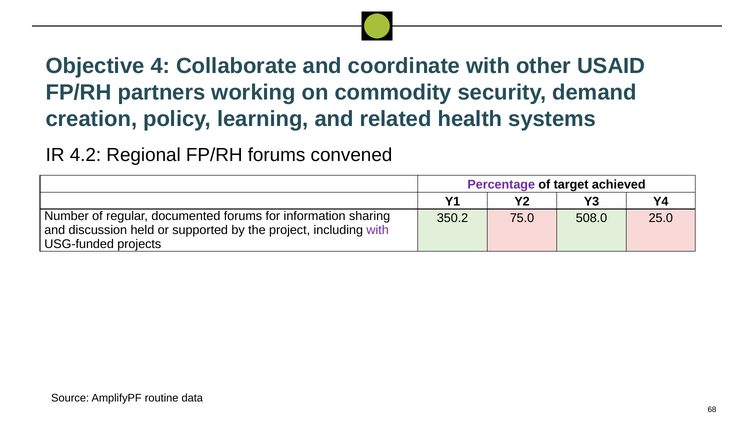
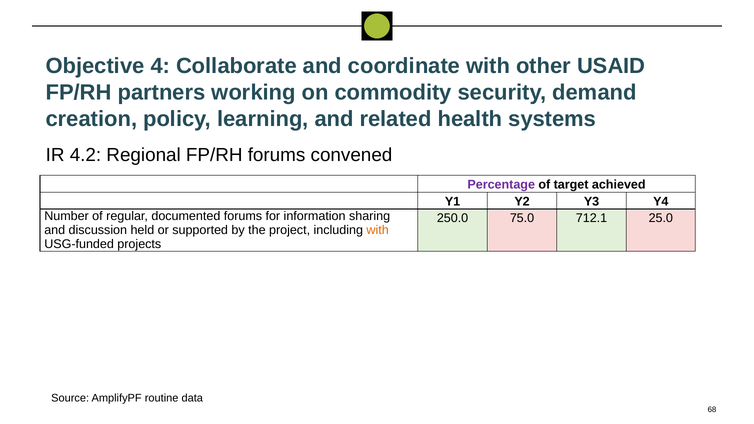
350.2: 350.2 -> 250.0
508.0: 508.0 -> 712.1
with at (378, 230) colour: purple -> orange
